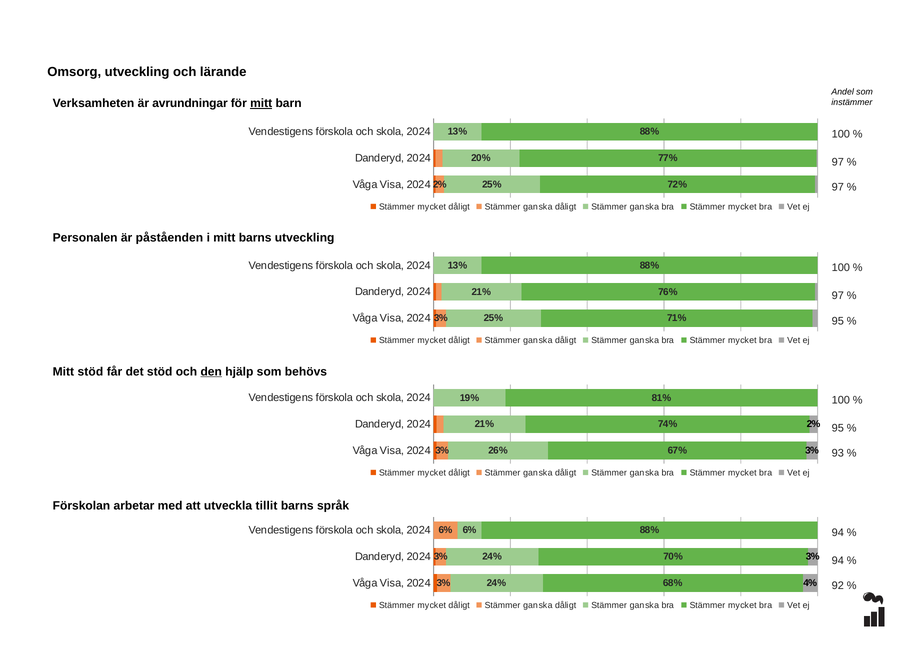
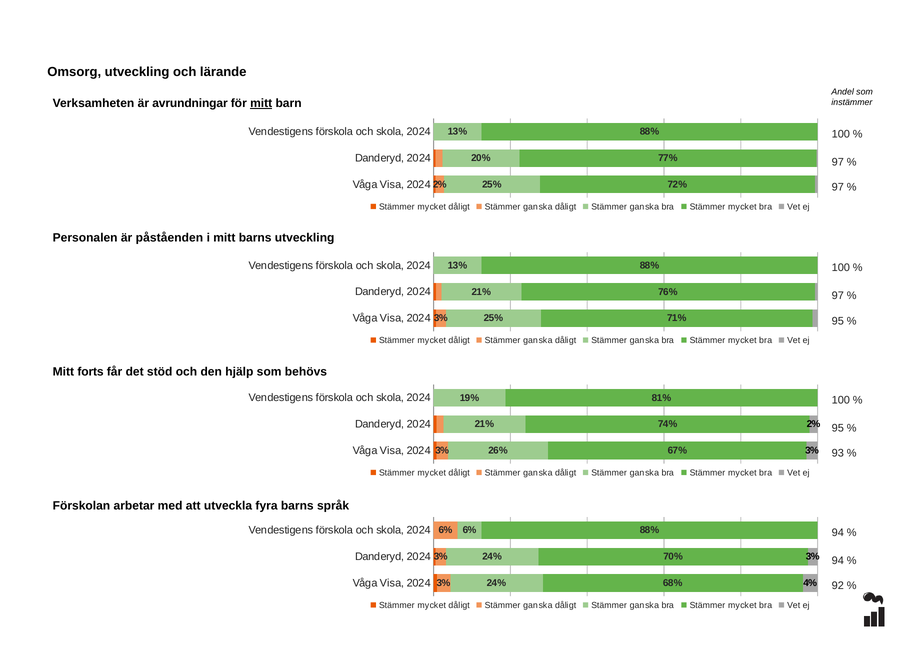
Mitt stöd: stöd -> forts
den underline: present -> none
tillit: tillit -> fyra
